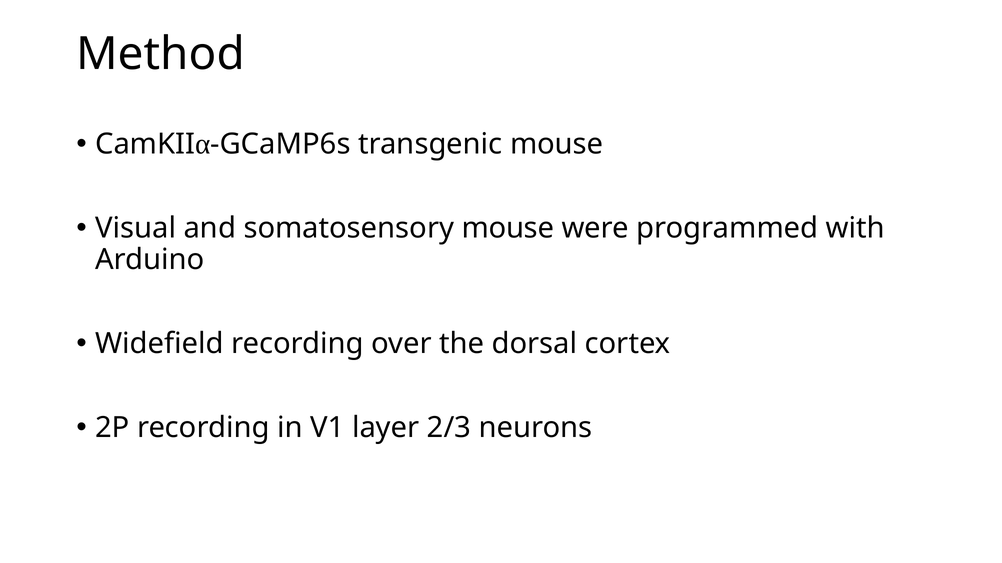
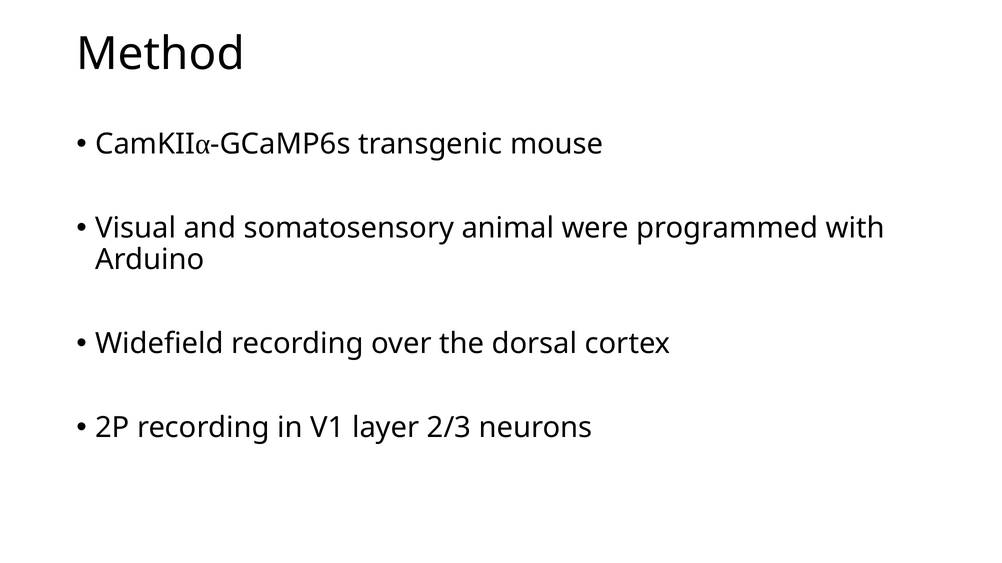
somatosensory mouse: mouse -> animal
